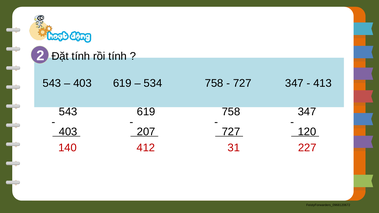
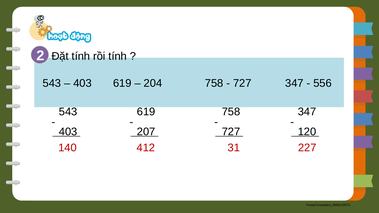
534: 534 -> 204
413: 413 -> 556
